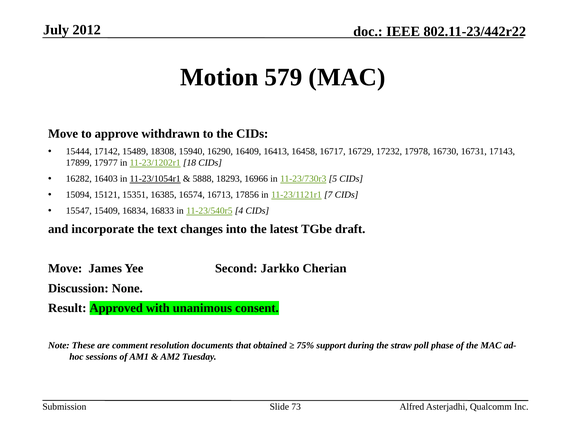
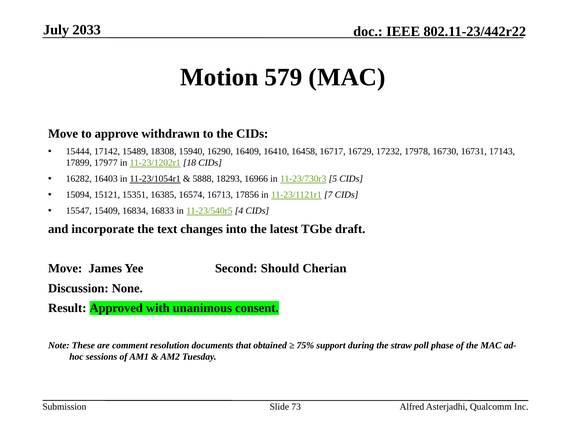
2012: 2012 -> 2033
16413: 16413 -> 16410
Jarkko: Jarkko -> Should
